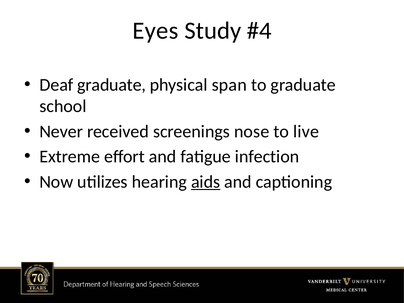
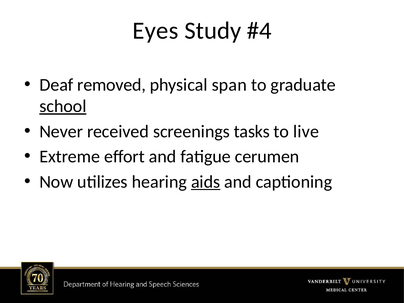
Deaf graduate: graduate -> removed
school underline: none -> present
nose: nose -> tasks
infection: infection -> cerumen
